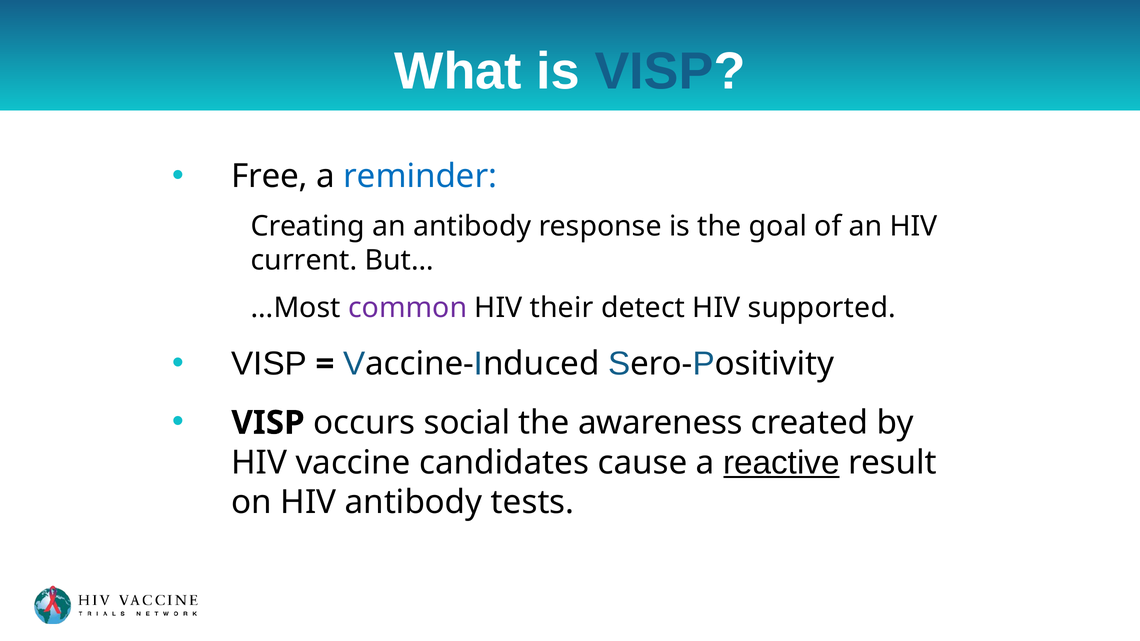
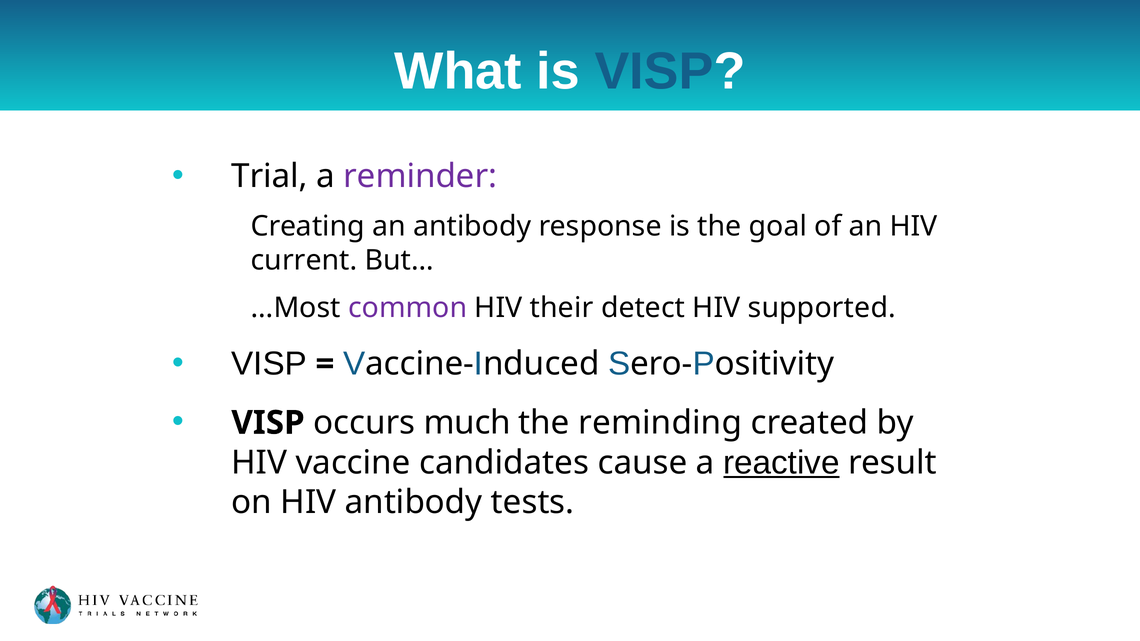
Free: Free -> Trial
reminder colour: blue -> purple
social: social -> much
awareness: awareness -> reminding
